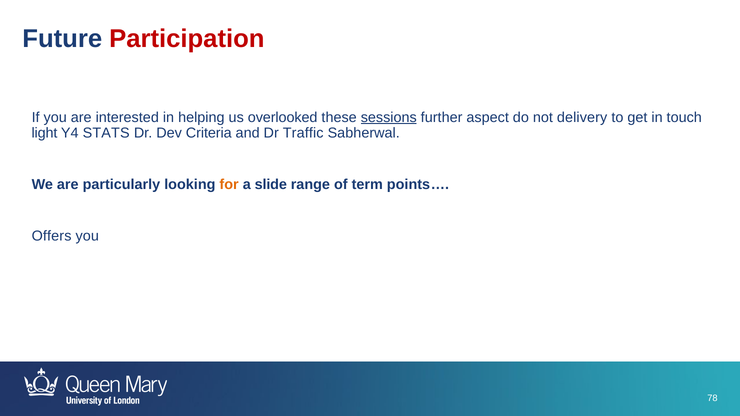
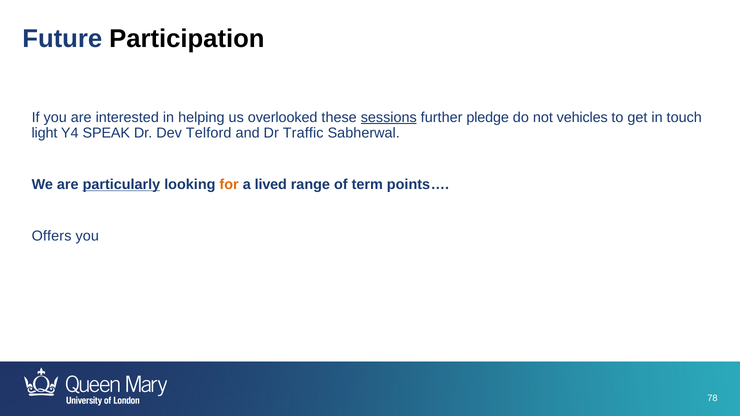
Participation colour: red -> black
aspect: aspect -> pledge
delivery: delivery -> vehicles
STATS: STATS -> SPEAK
Criteria: Criteria -> Telford
particularly underline: none -> present
slide: slide -> lived
